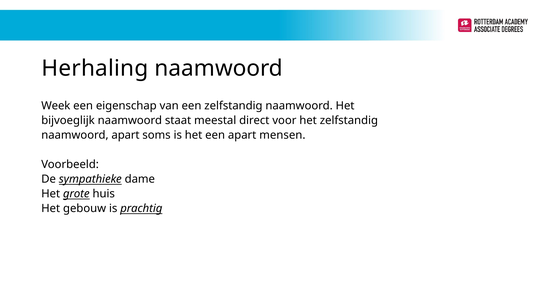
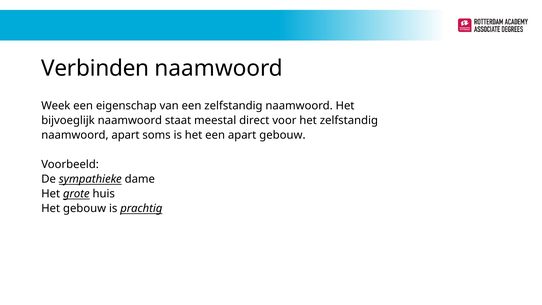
Herhaling: Herhaling -> Verbinden
apart mensen: mensen -> gebouw
